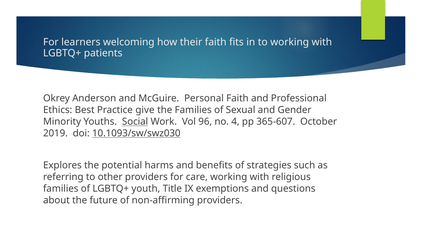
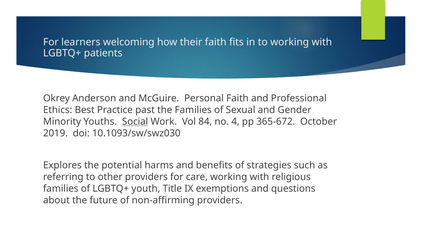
give: give -> past
96: 96 -> 84
365-607: 365-607 -> 365-672
10.1093/sw/swz030 underline: present -> none
